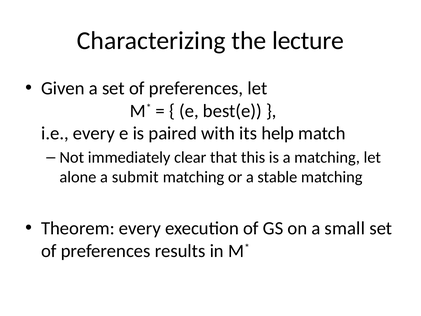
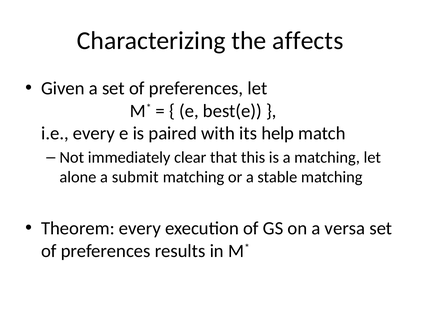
lecture: lecture -> affects
small: small -> versa
